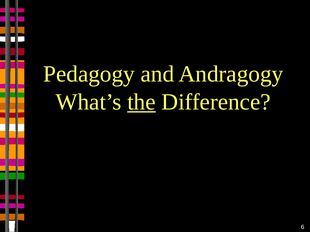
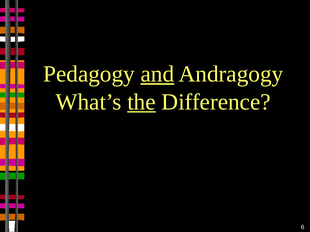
and underline: none -> present
